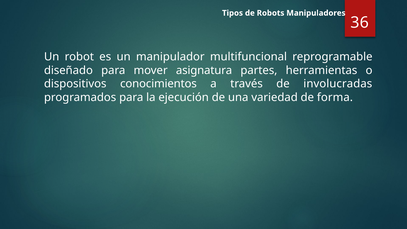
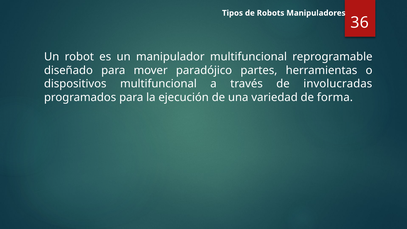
asignatura: asignatura -> paradójico
dispositivos conocimientos: conocimientos -> multifuncional
